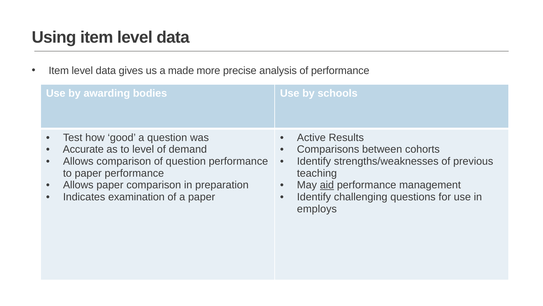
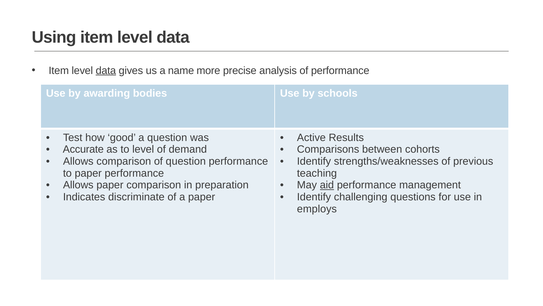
data at (106, 70) underline: none -> present
made: made -> name
examination: examination -> discriminate
